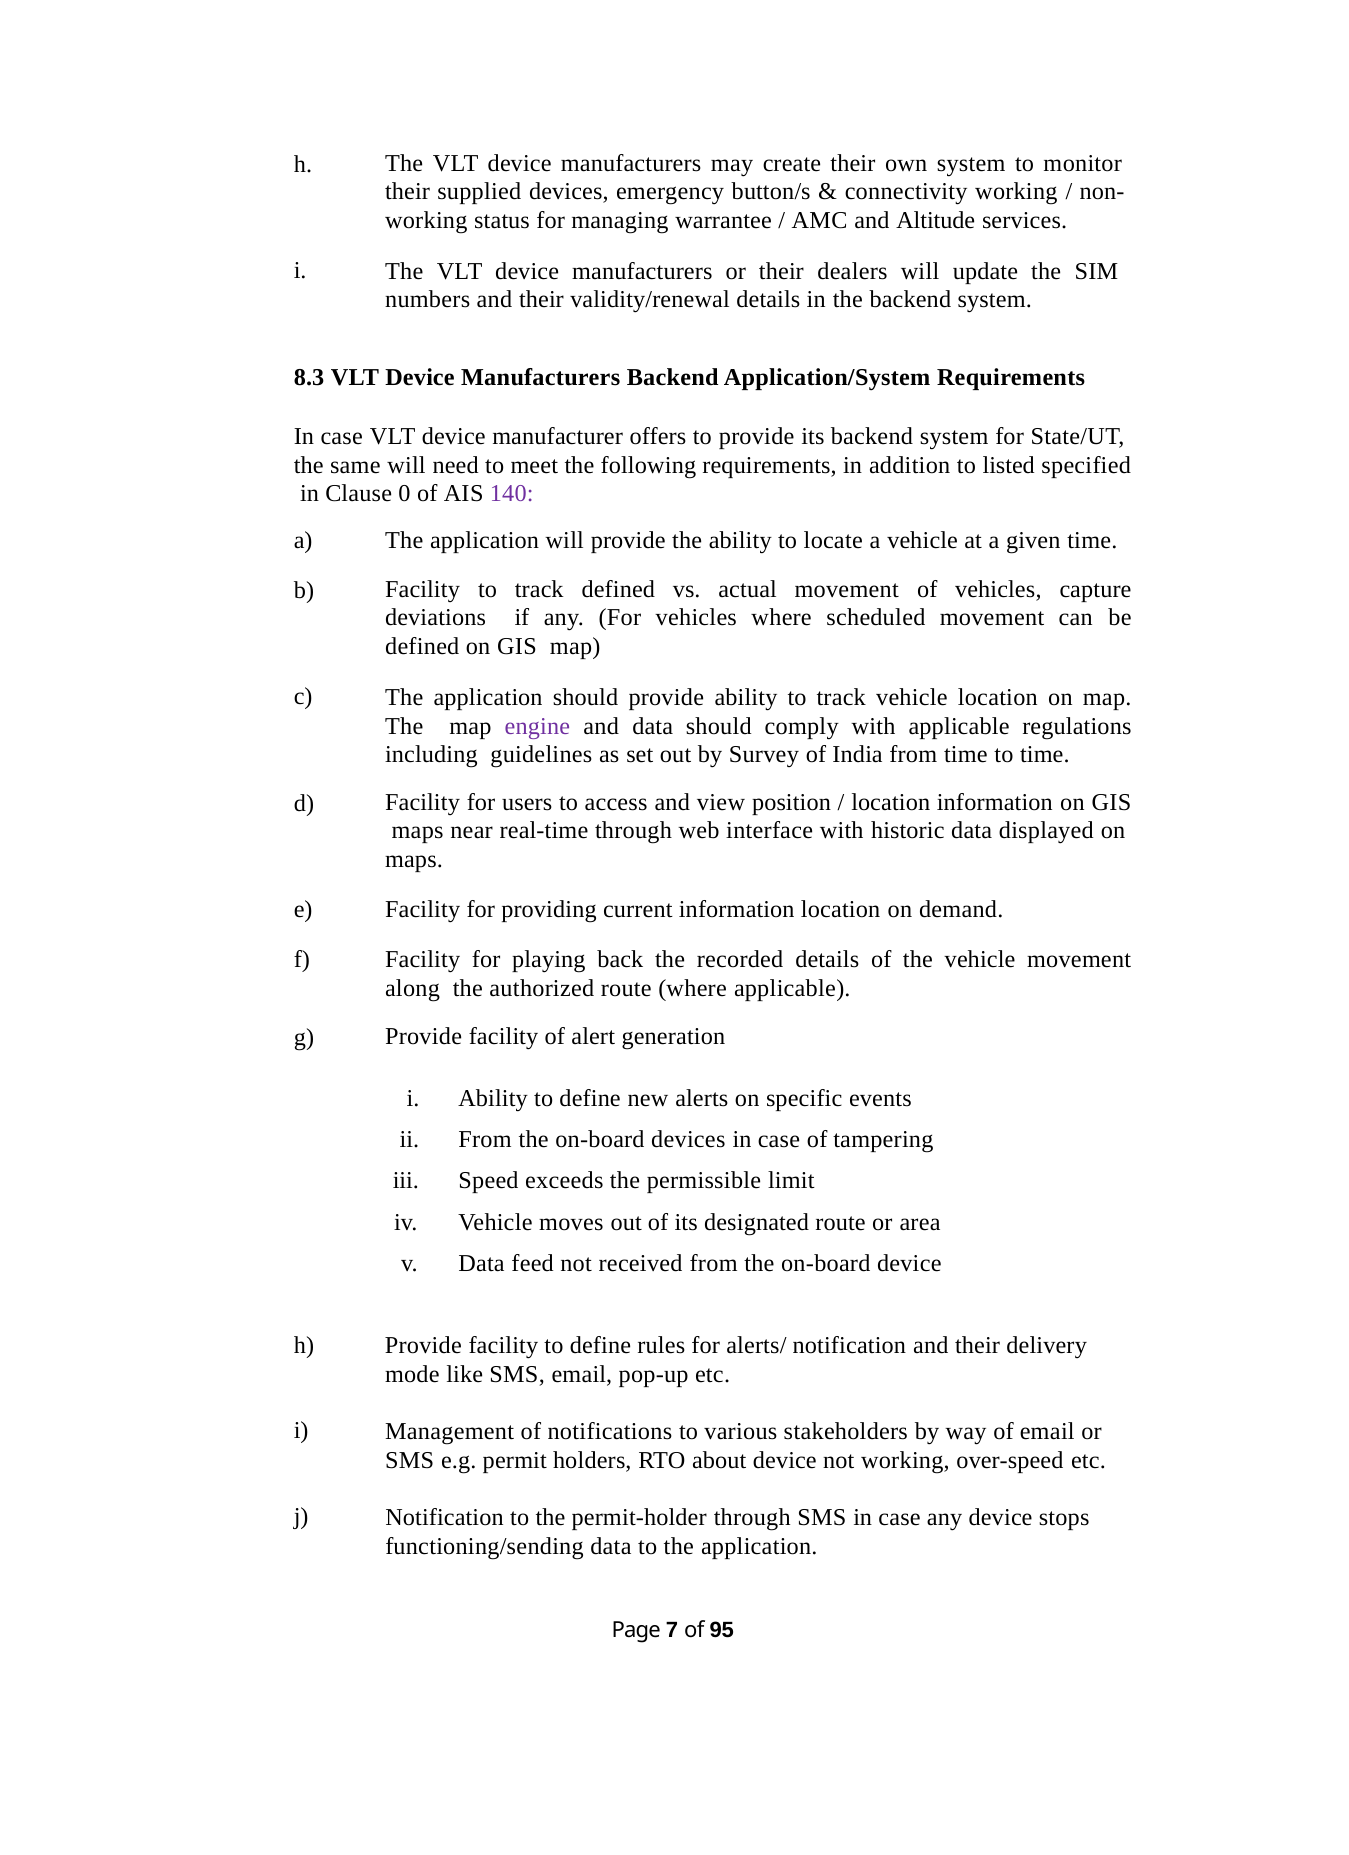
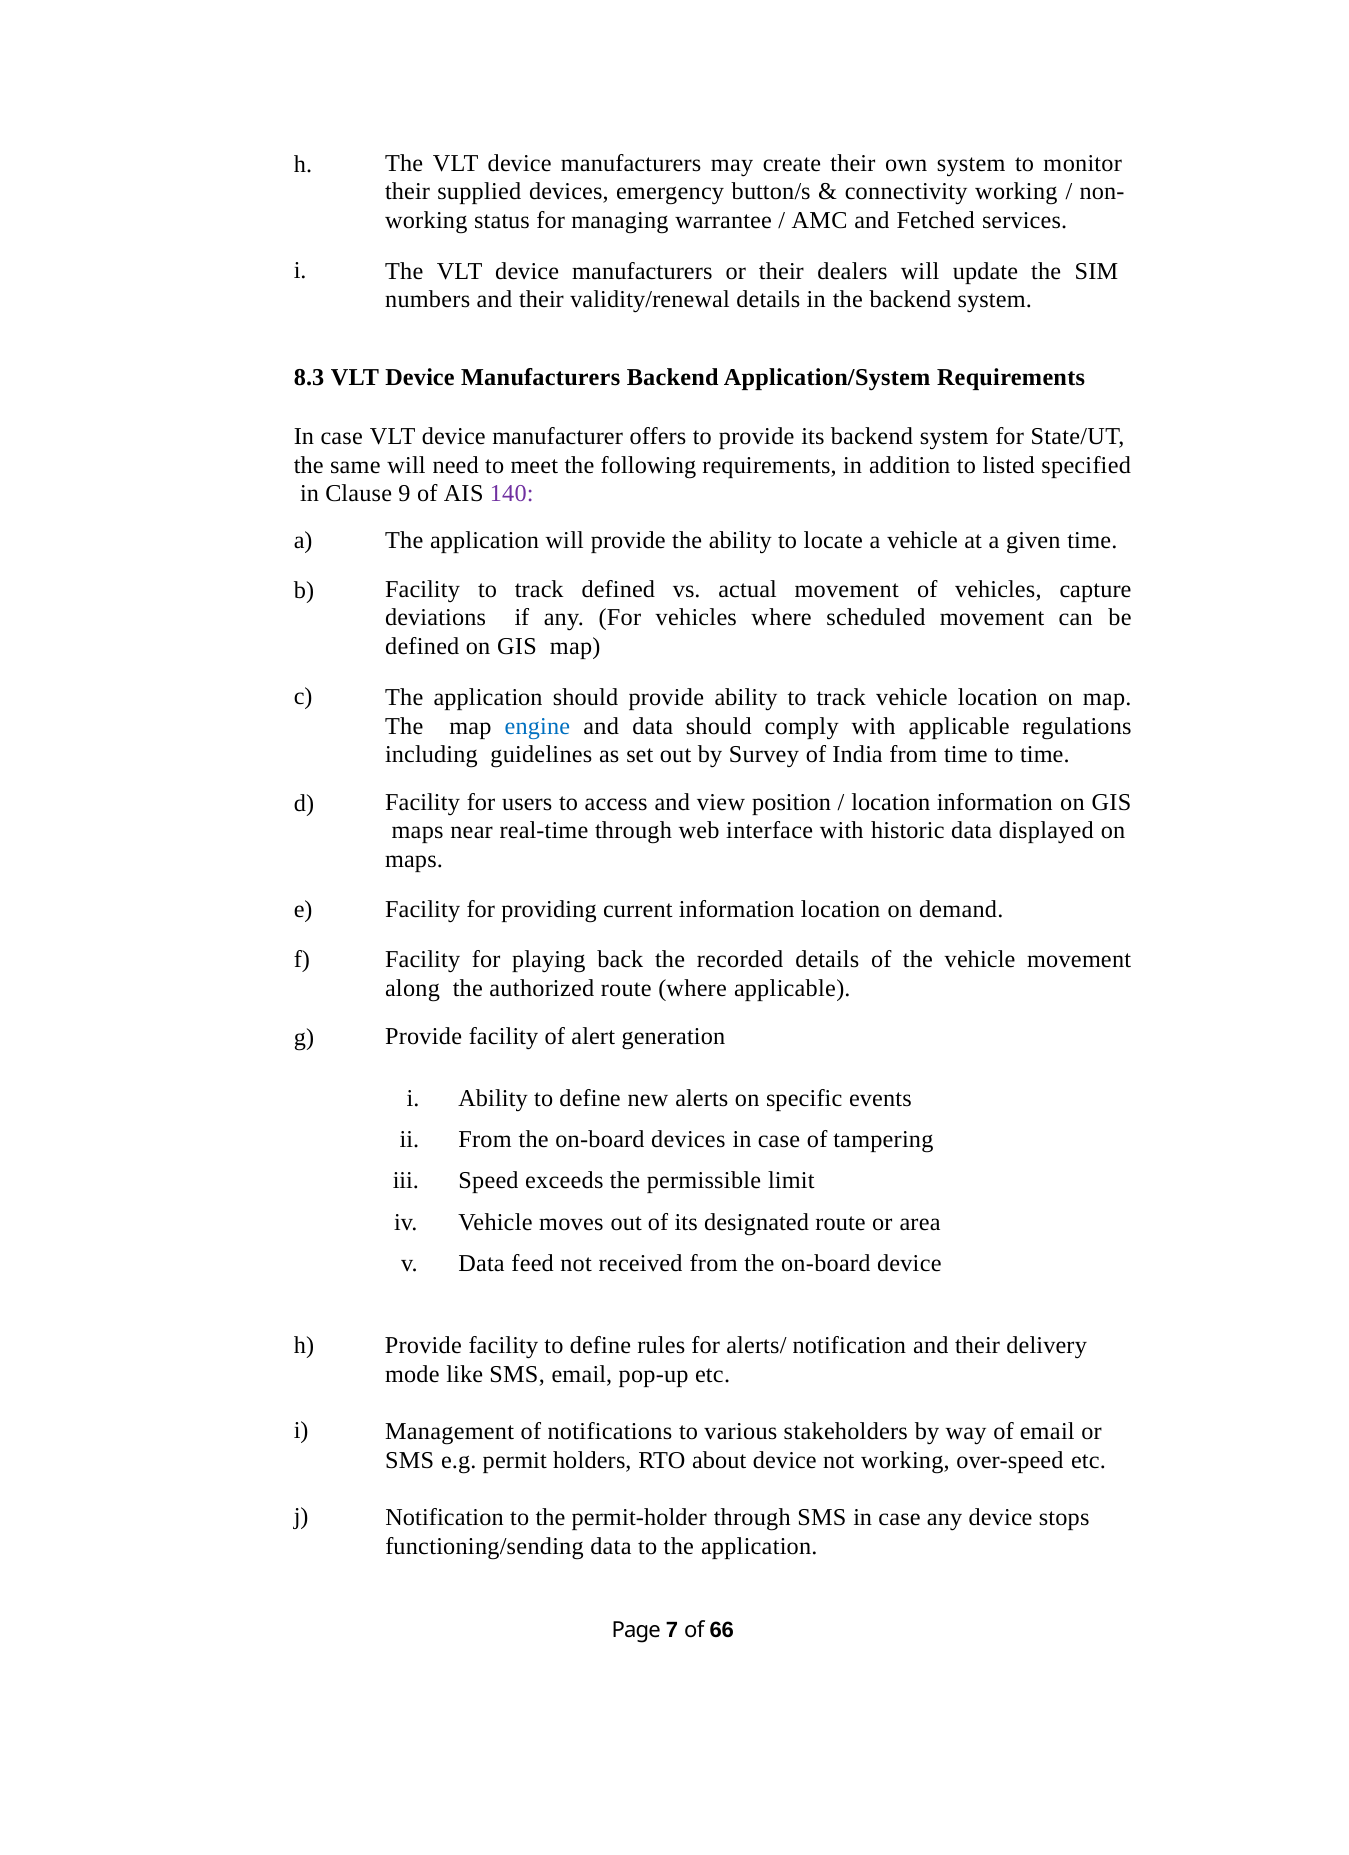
Altitude: Altitude -> Fetched
0: 0 -> 9
engine colour: purple -> blue
95: 95 -> 66
